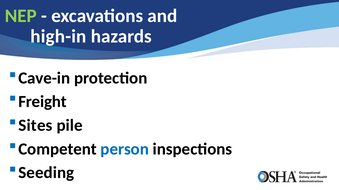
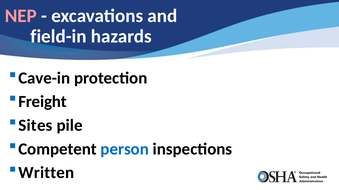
NEP colour: light green -> pink
high-in: high-in -> field-in
Seeding: Seeding -> Written
